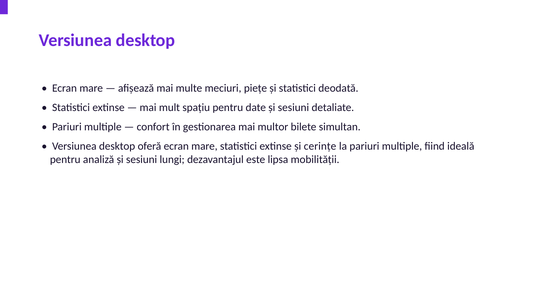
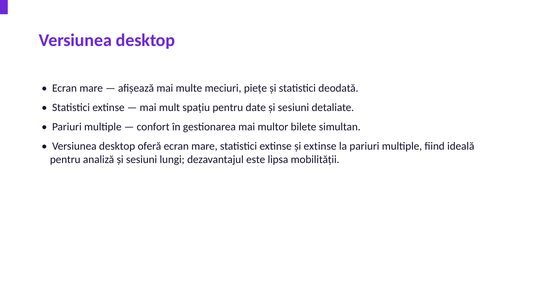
și cerințe: cerințe -> extinse
